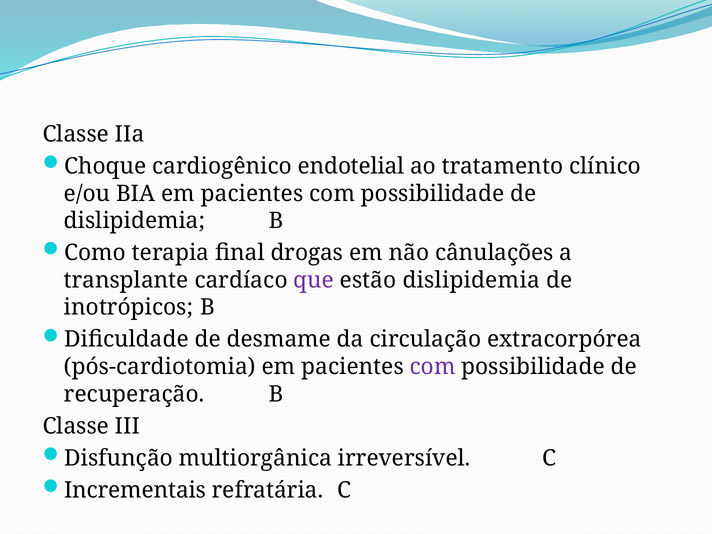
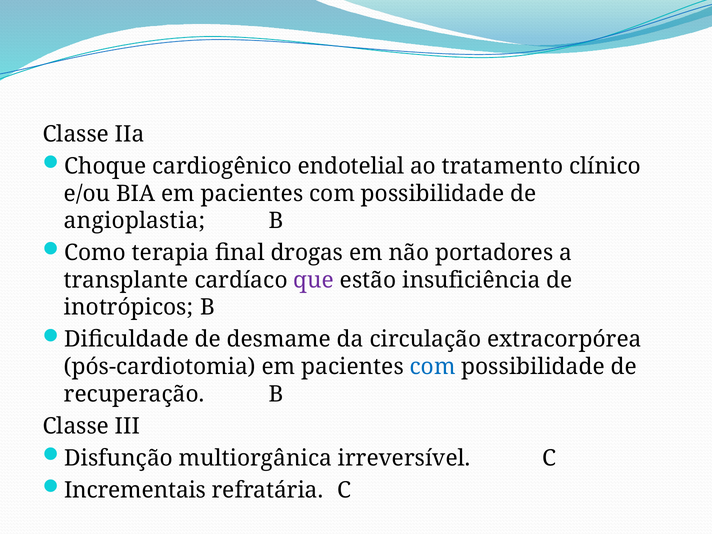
dislipidemia at (135, 221): dislipidemia -> angioplastia
cânulações: cânulações -> portadores
estão dislipidemia: dislipidemia -> insuficiência
com at (433, 367) colour: purple -> blue
